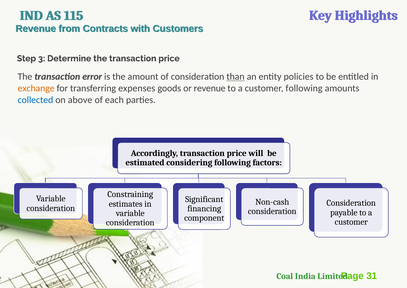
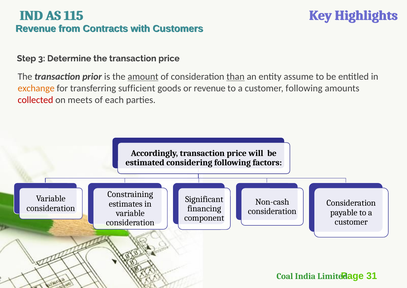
error: error -> prior
amount underline: none -> present
policies: policies -> assume
expenses: expenses -> sufficient
collected colour: blue -> red
above: above -> meets
